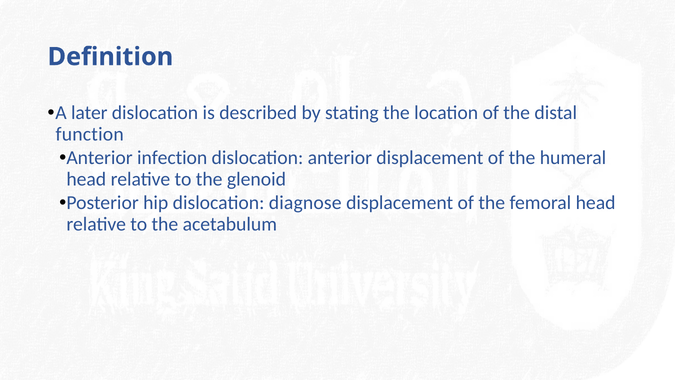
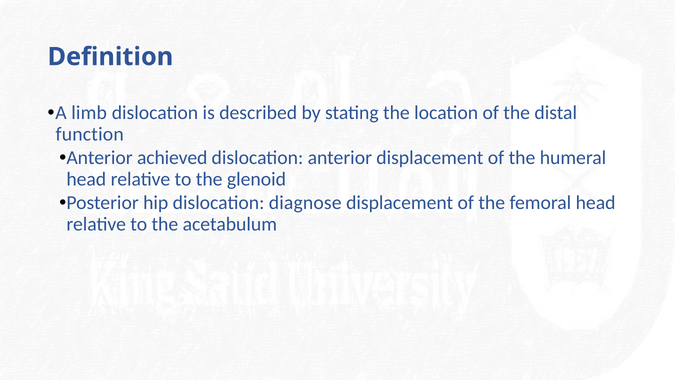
later: later -> limb
infection: infection -> achieved
